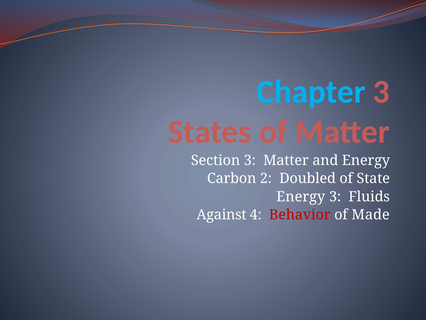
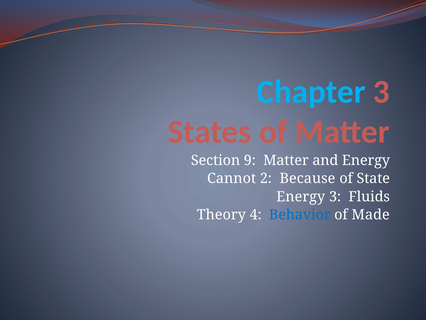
Section 3: 3 -> 9
Carbon: Carbon -> Cannot
Doubled: Doubled -> Because
Against: Against -> Theory
Behavior colour: red -> blue
